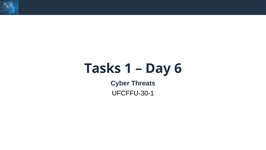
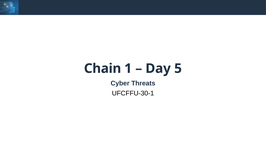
Tasks: Tasks -> Chain
6: 6 -> 5
